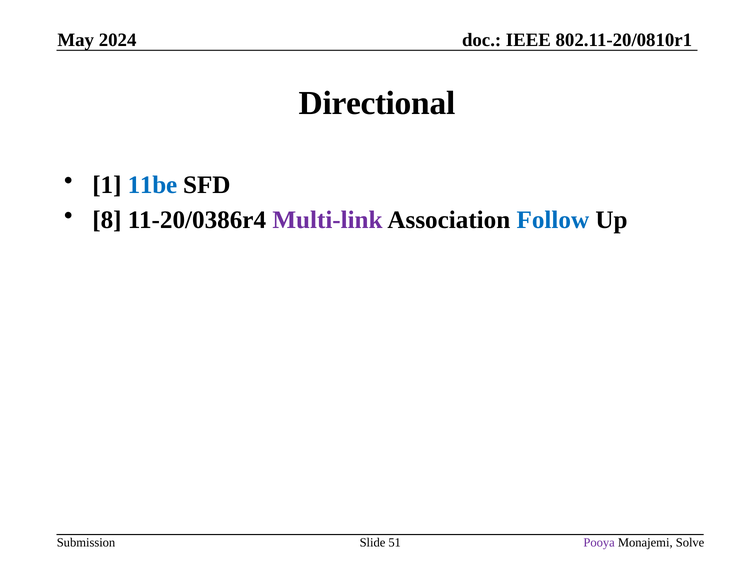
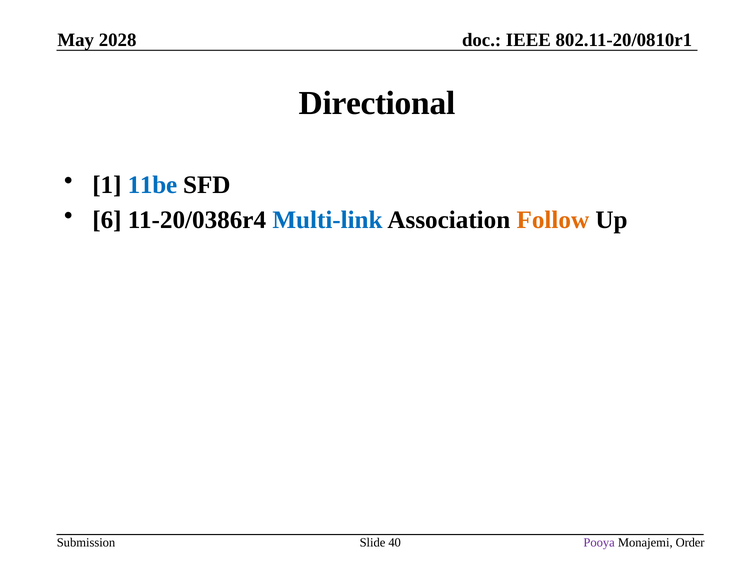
2024: 2024 -> 2028
8: 8 -> 6
Multi-link colour: purple -> blue
Follow colour: blue -> orange
51: 51 -> 40
Solve: Solve -> Order
